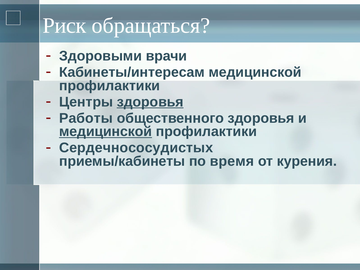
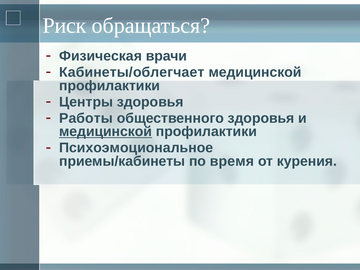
Здоровыми: Здоровыми -> Физическая
Кабинеты/интересам: Кабинеты/интересам -> Кабинеты/облегчает
здоровья at (150, 102) underline: present -> none
Сердечнососудистых: Сердечнососудистых -> Психоэмоциональное
